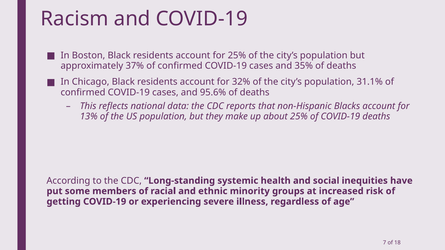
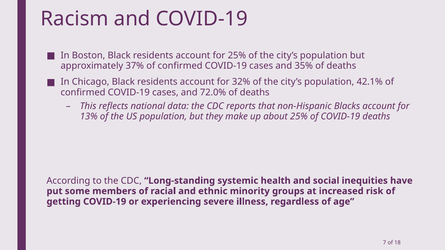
31.1%: 31.1% -> 42.1%
95.6%: 95.6% -> 72.0%
